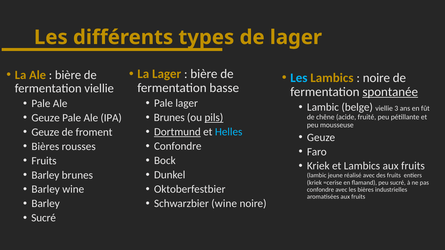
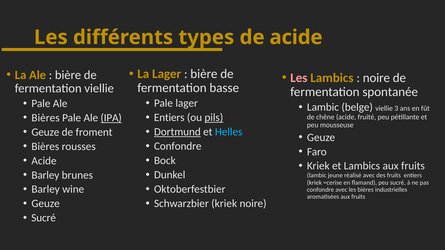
de lager: lager -> acide
Les at (299, 78) colour: light blue -> pink
spontanée underline: present -> none
Brunes at (169, 118): Brunes -> Entiers
Geuze at (46, 118): Geuze -> Bières
IPA underline: none -> present
Fruits at (44, 161): Fruits -> Acide
Schwarzbier wine: wine -> kriek
Barley at (46, 204): Barley -> Geuze
